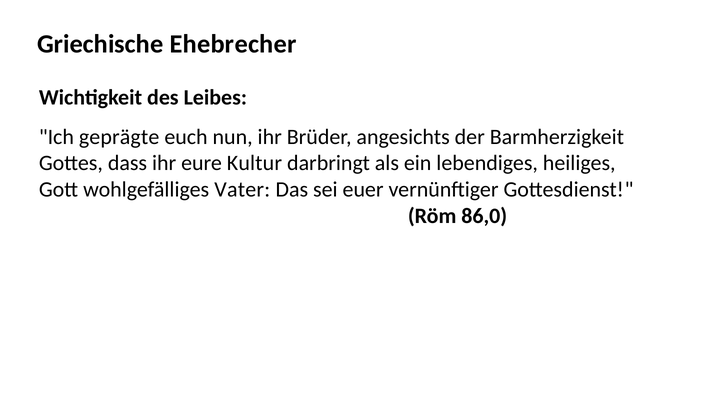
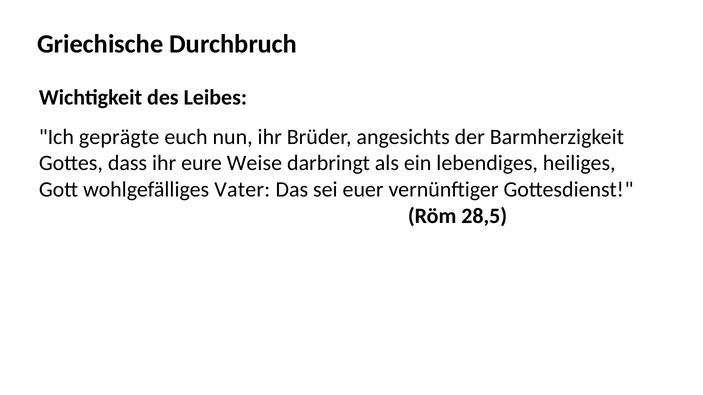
Ehebrecher: Ehebrecher -> Durchbruch
Kultur: Kultur -> Weise
86,0: 86,0 -> 28,5
